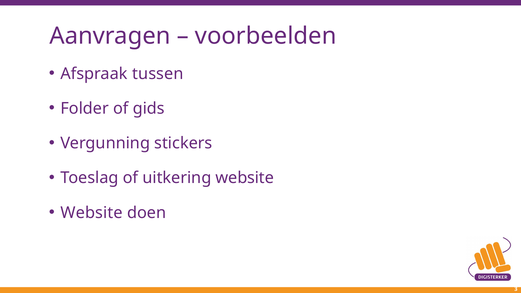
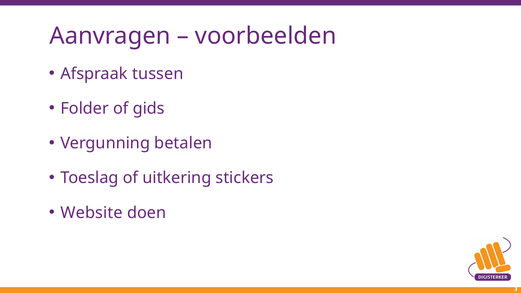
stickers: stickers -> betalen
uitkering website: website -> stickers
